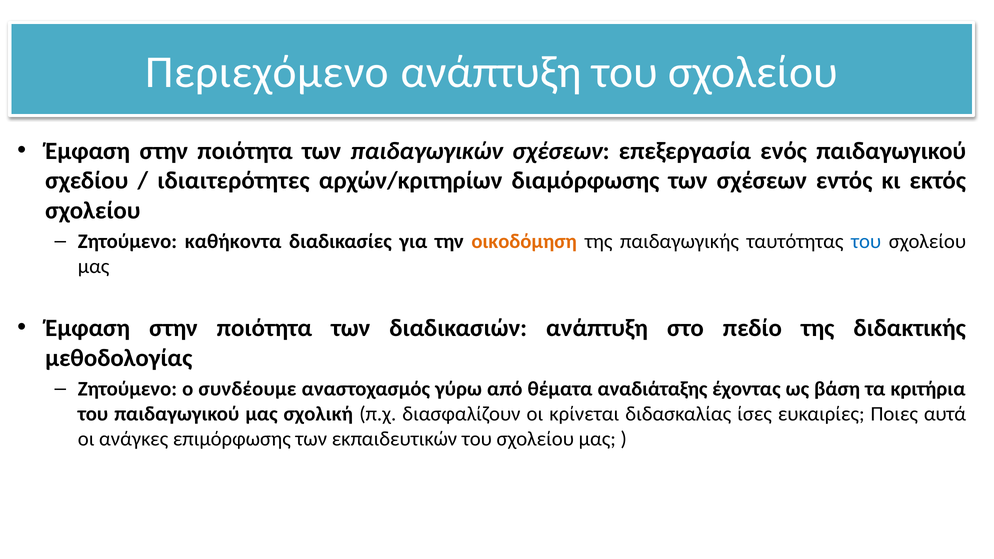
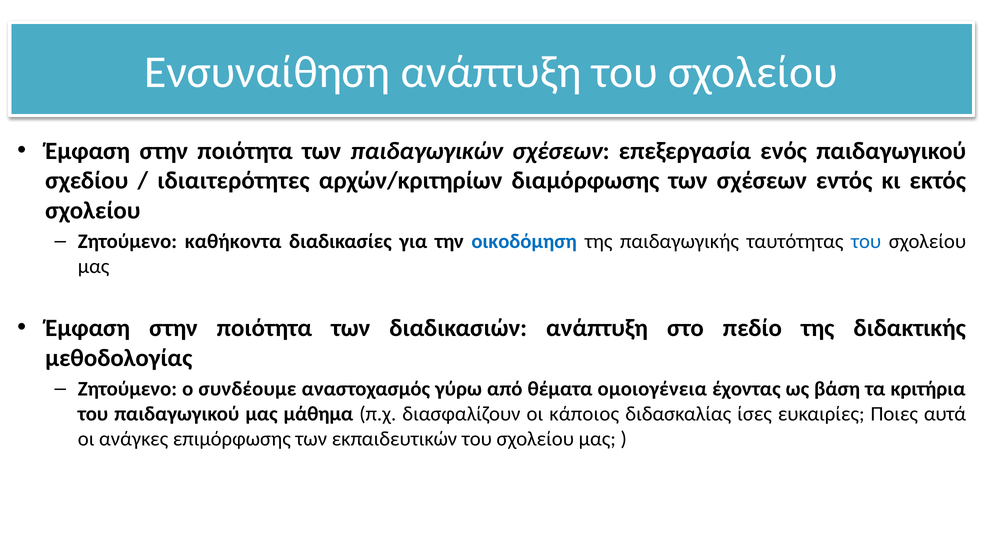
Περιεχόμενο: Περιεχόμενο -> Ενσυναίθηση
οικοδόμηση colour: orange -> blue
αναδιάταξης: αναδιάταξης -> ομοιογένεια
σχολική: σχολική -> μάθημα
κρίνεται: κρίνεται -> κάποιος
